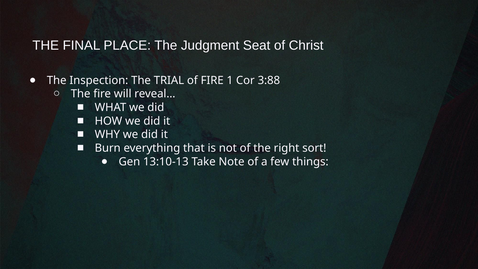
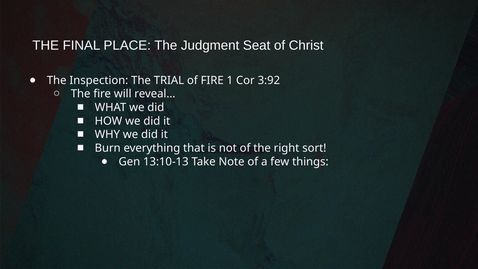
3:88: 3:88 -> 3:92
